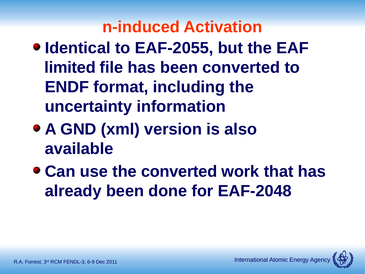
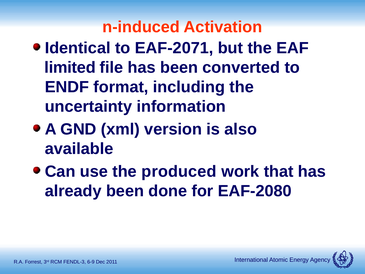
EAF-2055: EAF-2055 -> EAF-2071
the converted: converted -> produced
EAF-2048: EAF-2048 -> EAF-2080
